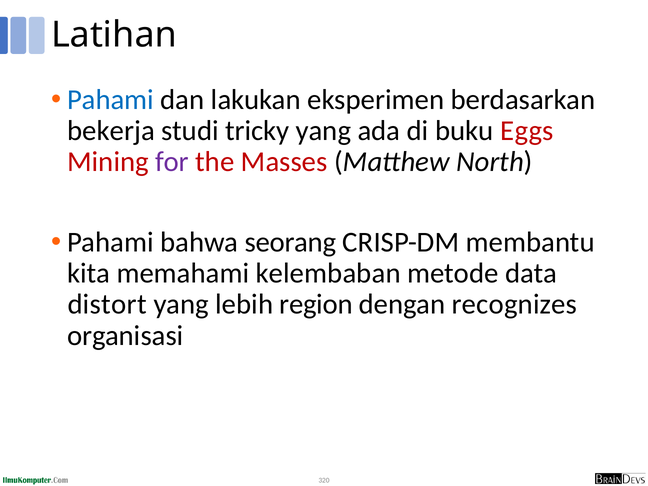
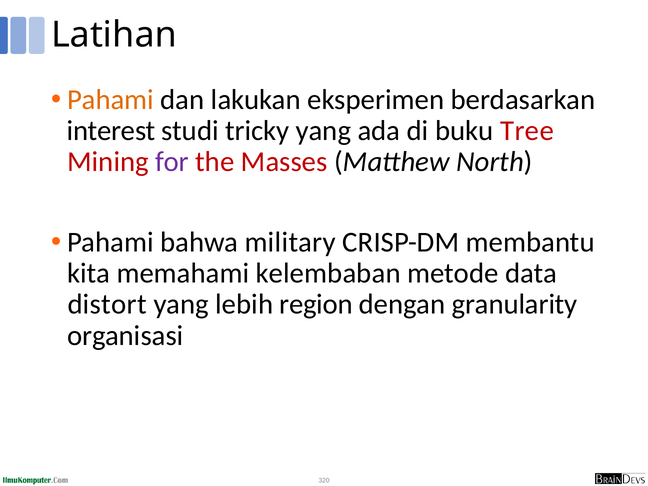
Pahami at (111, 100) colour: blue -> orange
bekerja: bekerja -> interest
Eggs: Eggs -> Tree
seorang: seorang -> military
recognizes: recognizes -> granularity
